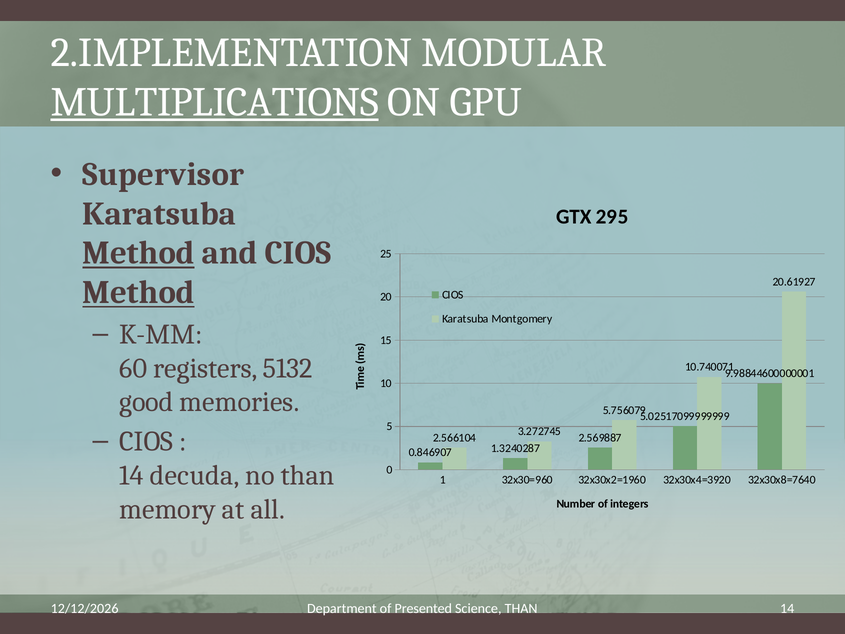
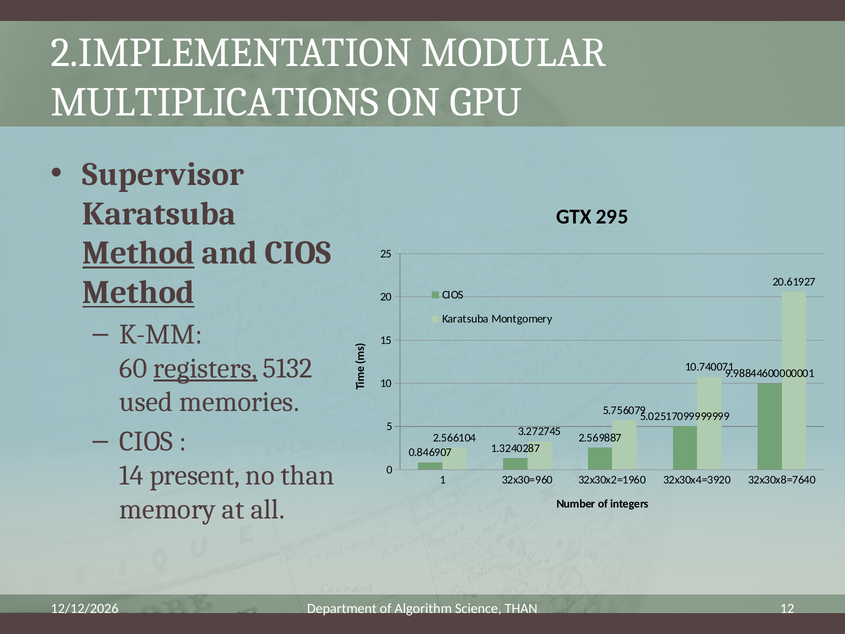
MULTIPLICATIONS underline: present -> none
registers underline: none -> present
good: good -> used
decuda: decuda -> present
14 at (787, 608): 14 -> 12
Presented: Presented -> Algorithm
